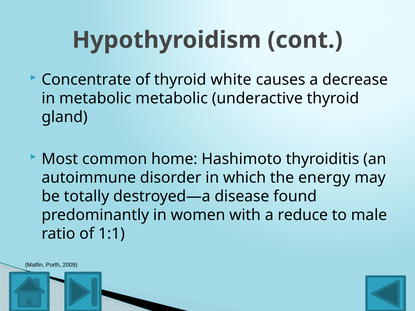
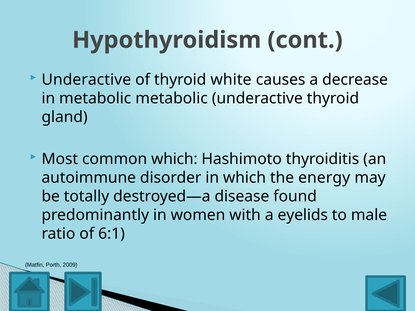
Concentrate at (86, 80): Concentrate -> Underactive
common home: home -> which
reduce: reduce -> eyelids
1:1: 1:1 -> 6:1
